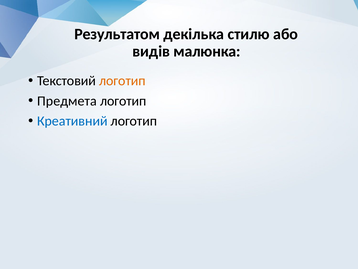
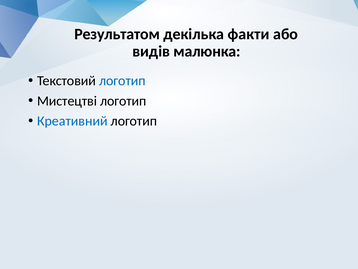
стилю: стилю -> факти
логотип at (122, 81) colour: orange -> blue
Предмета: Предмета -> Мистецтві
